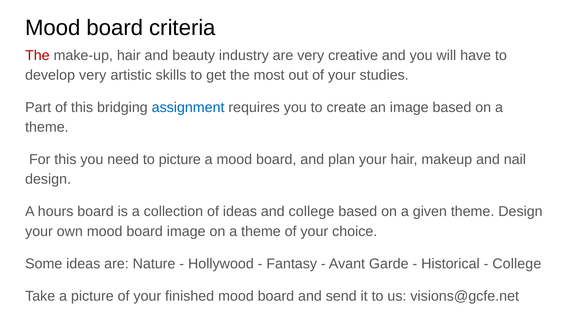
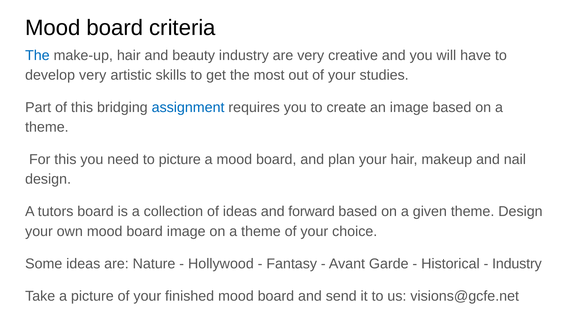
The at (37, 55) colour: red -> blue
hours: hours -> tutors
and college: college -> forward
College at (517, 263): College -> Industry
